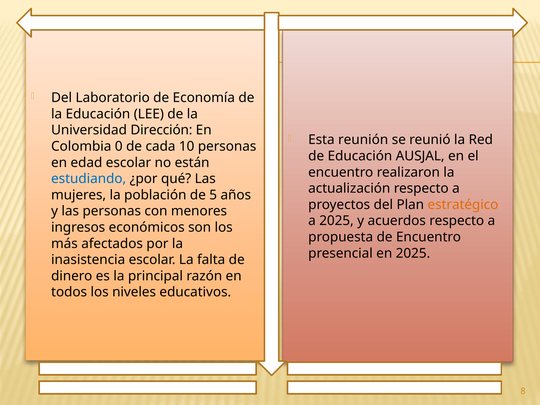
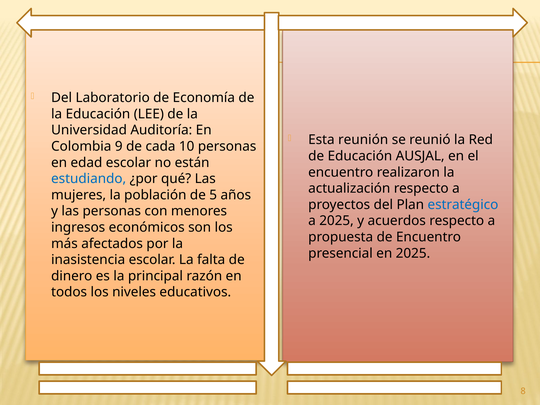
Dirección: Dirección -> Auditoría
0: 0 -> 9
estratégico colour: orange -> blue
